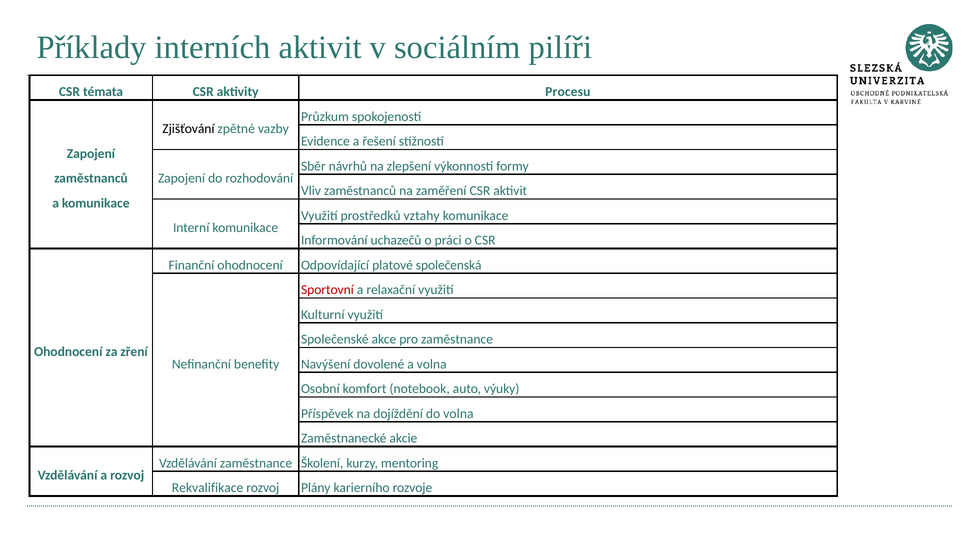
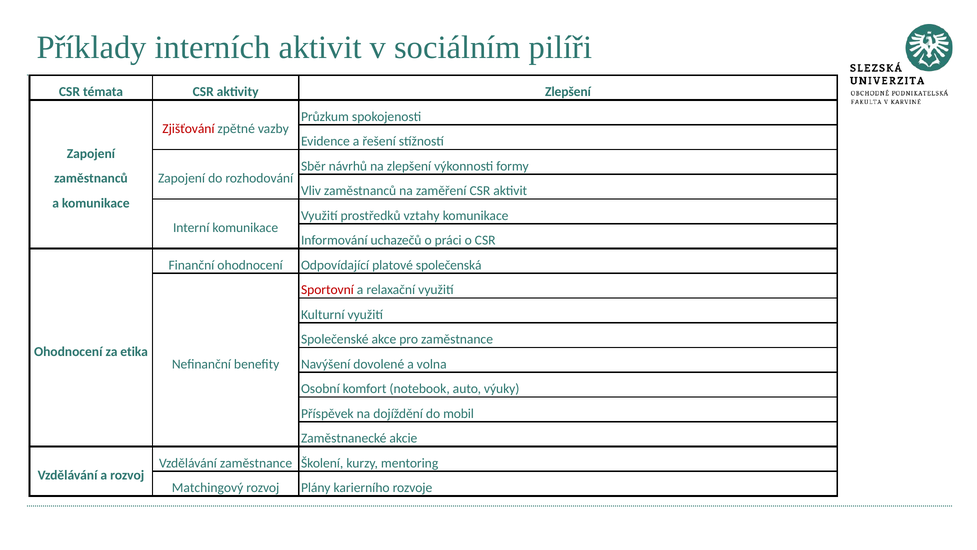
aktivity Procesu: Procesu -> Zlepšení
Zjišťování colour: black -> red
zření: zření -> etika
do volna: volna -> mobil
Rekvalifikace: Rekvalifikace -> Matchingový
